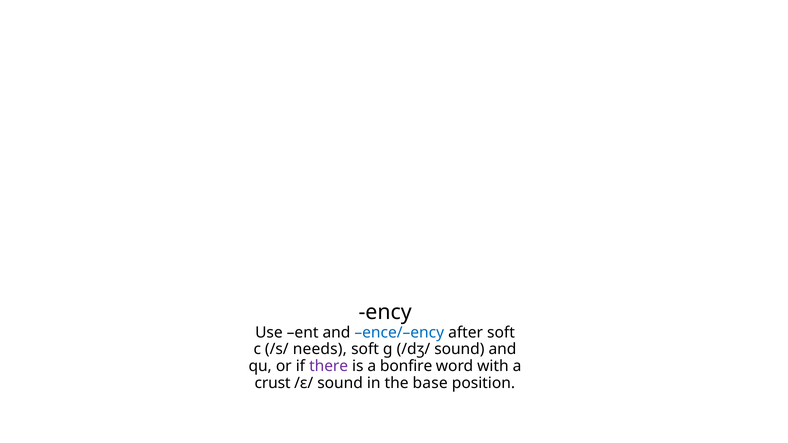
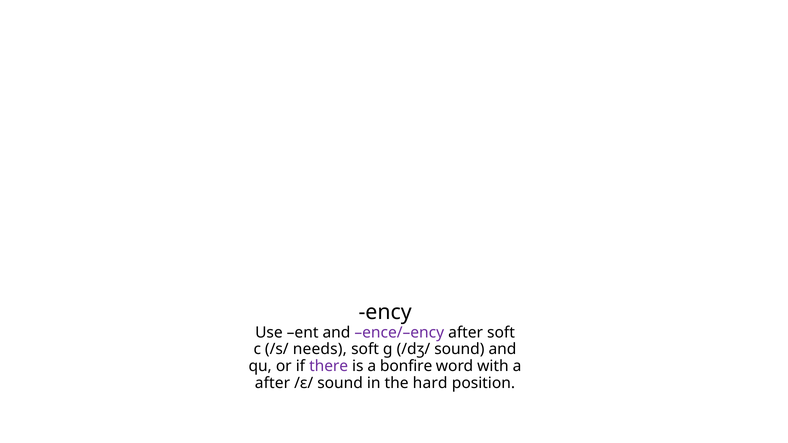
ence/–ency colour: blue -> purple
crust at (273, 383): crust -> after
base: base -> hard
